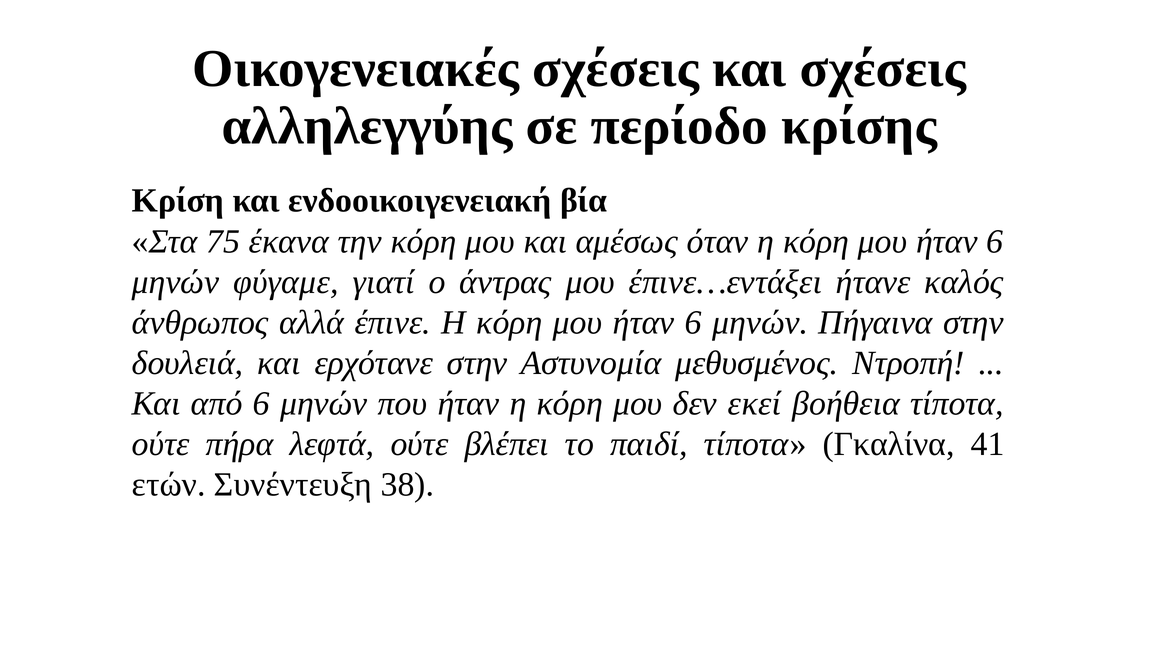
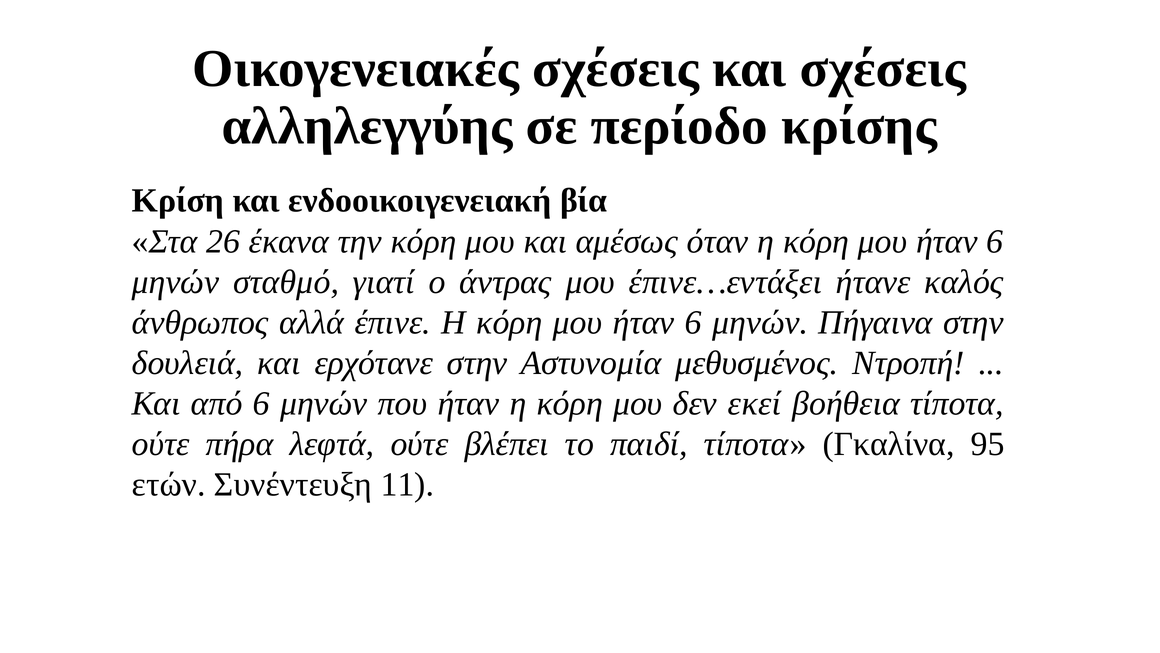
75: 75 -> 26
φύγαμε: φύγαμε -> σταθμό
41: 41 -> 95
38: 38 -> 11
